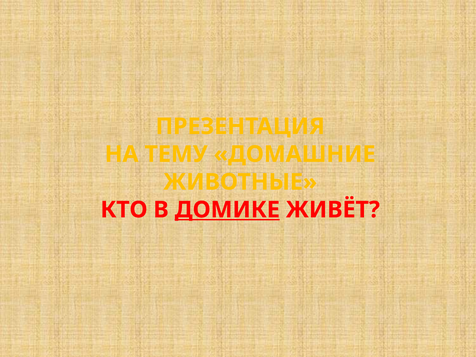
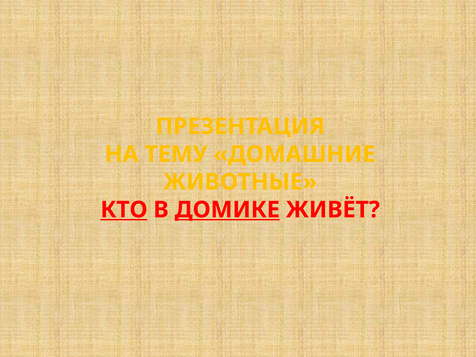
КТО underline: none -> present
